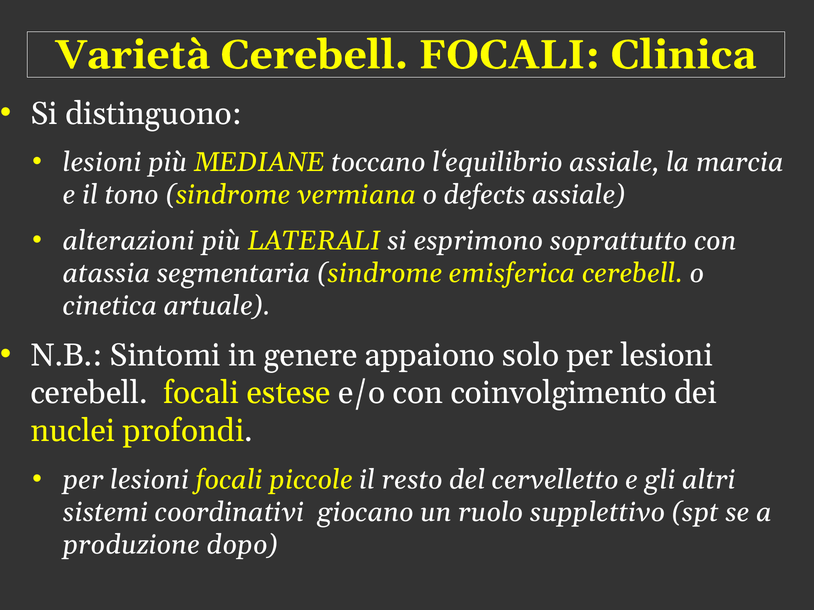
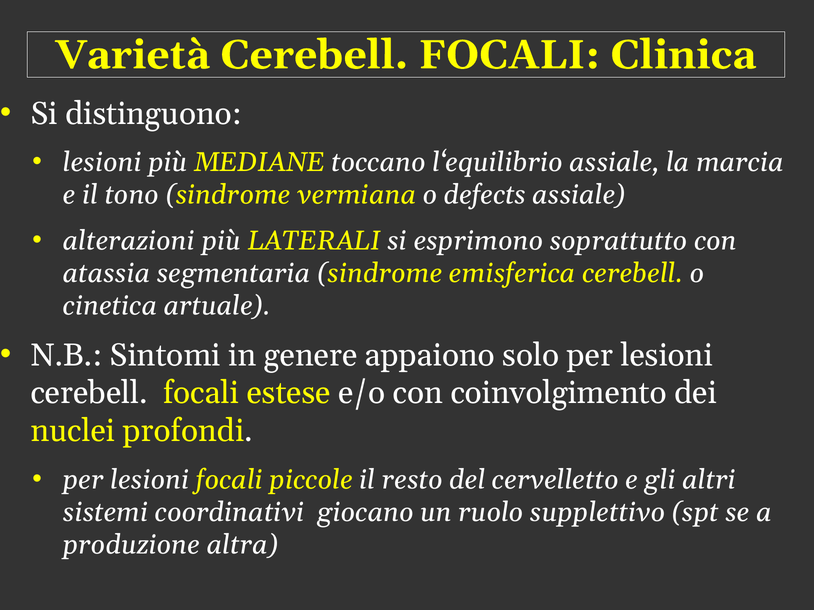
dopo: dopo -> altra
